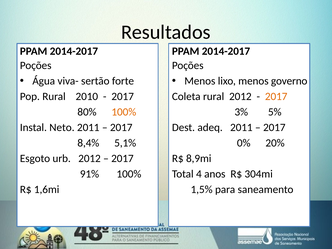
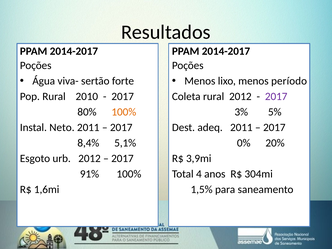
governo: governo -> período
2017 at (276, 97) colour: orange -> purple
8,9mi: 8,9mi -> 3,9mi
